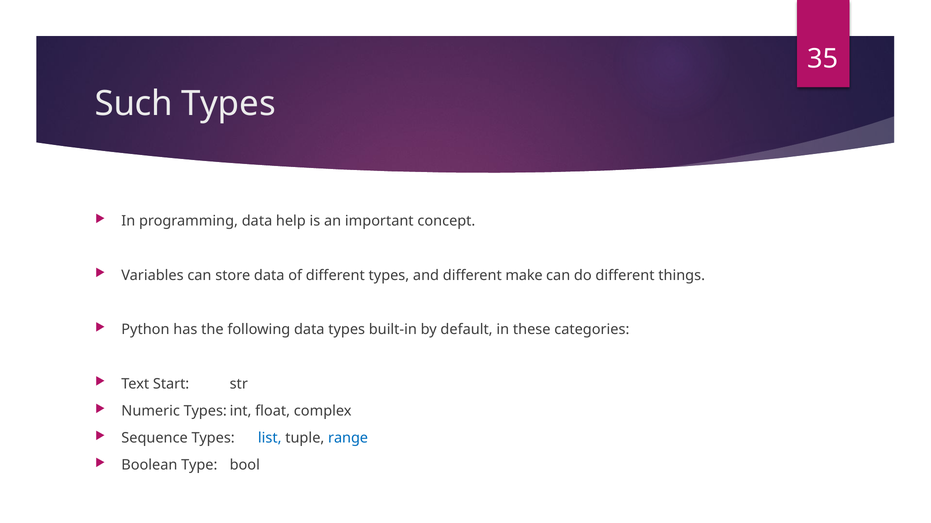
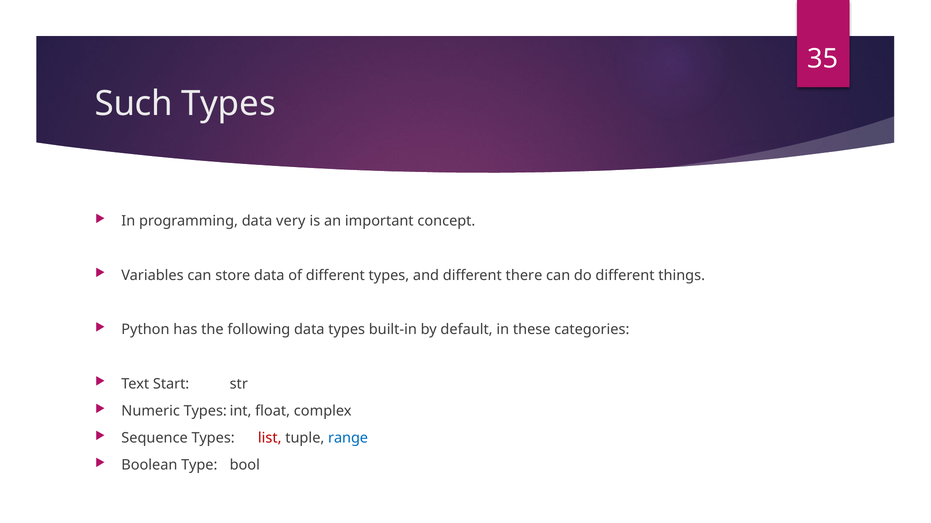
help: help -> very
make: make -> there
list colour: blue -> red
